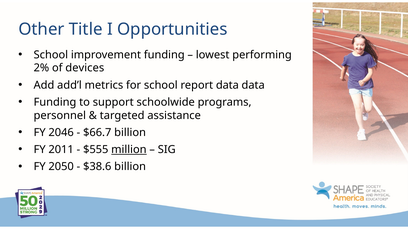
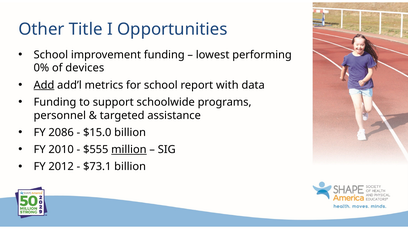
2%: 2% -> 0%
Add underline: none -> present
report data: data -> with
2046: 2046 -> 2086
$66.7: $66.7 -> $15.0
2011: 2011 -> 2010
2050: 2050 -> 2012
$38.6: $38.6 -> $73.1
